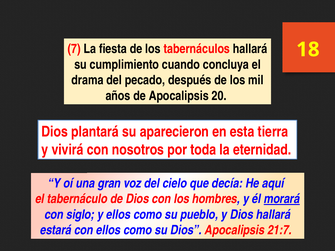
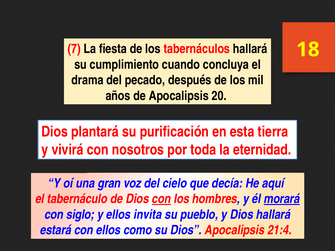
aparecieron: aparecieron -> purificación
con at (161, 199) underline: none -> present
y ellos como: como -> invita
21:7: 21:7 -> 21:4
